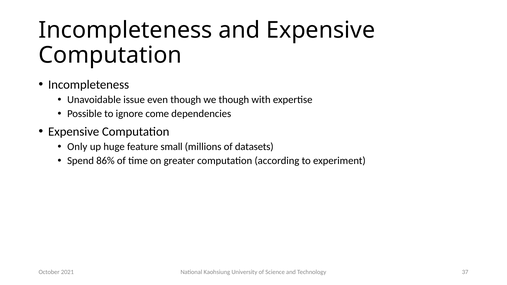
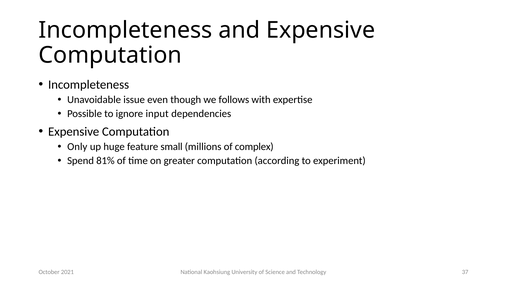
we though: though -> follows
come: come -> input
datasets: datasets -> complex
86%: 86% -> 81%
